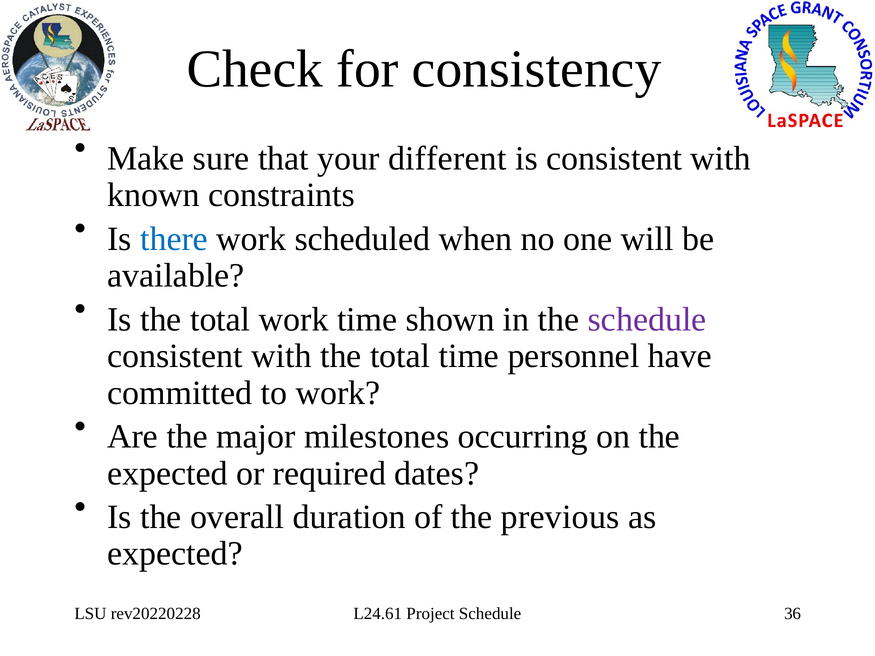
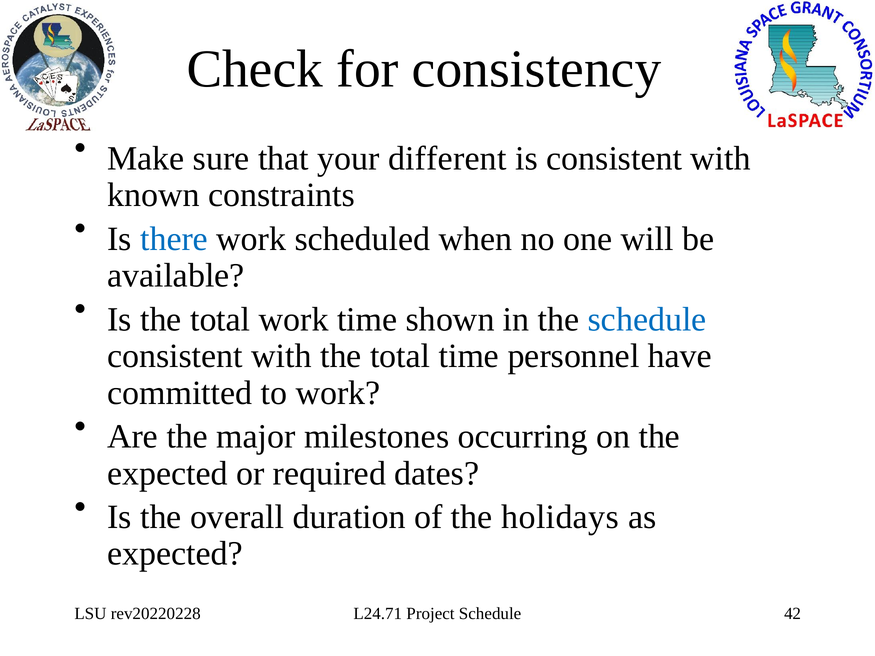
schedule at (647, 319) colour: purple -> blue
previous: previous -> holidays
L24.61: L24.61 -> L24.71
36: 36 -> 42
